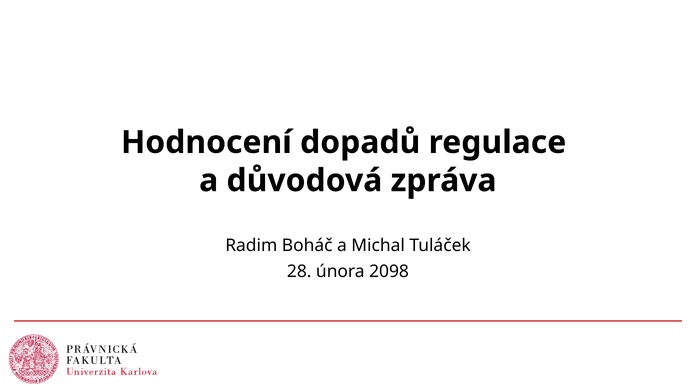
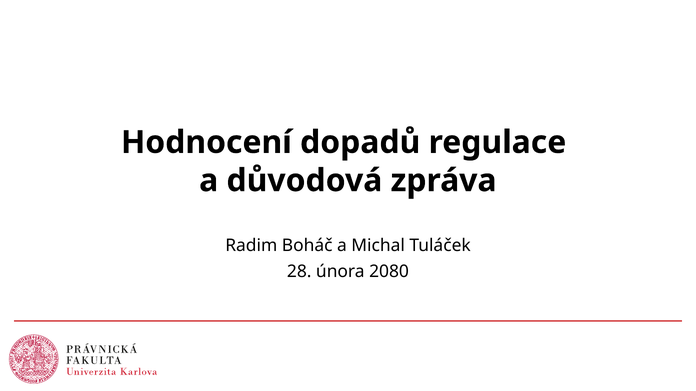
2098: 2098 -> 2080
